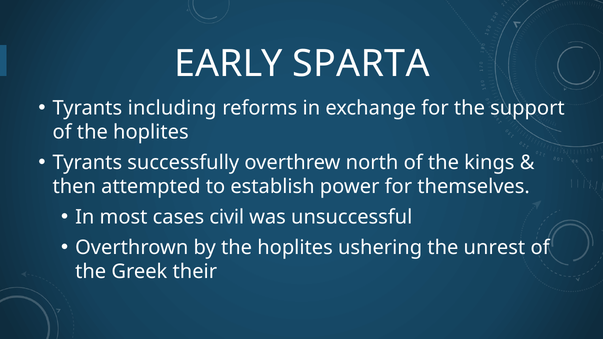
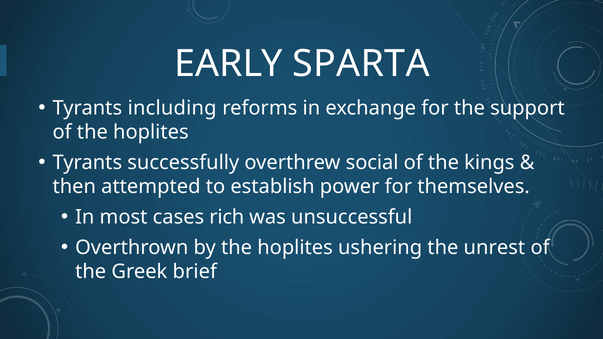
north: north -> social
civil: civil -> rich
their: their -> brief
